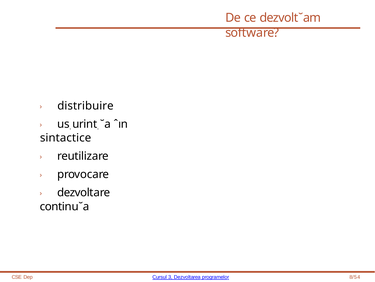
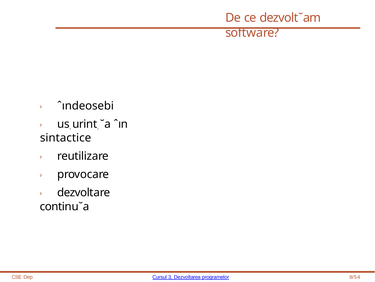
distribuire: distribuire -> ˆındeosebi
